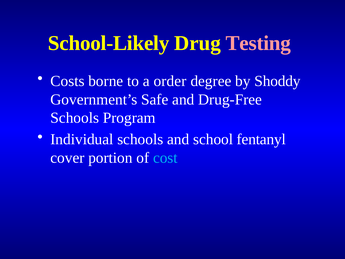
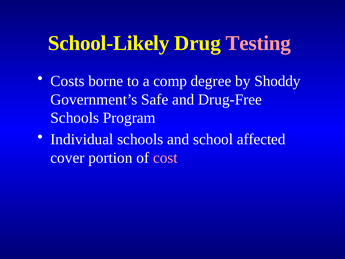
order: order -> comp
fentanyl: fentanyl -> affected
cost colour: light blue -> pink
